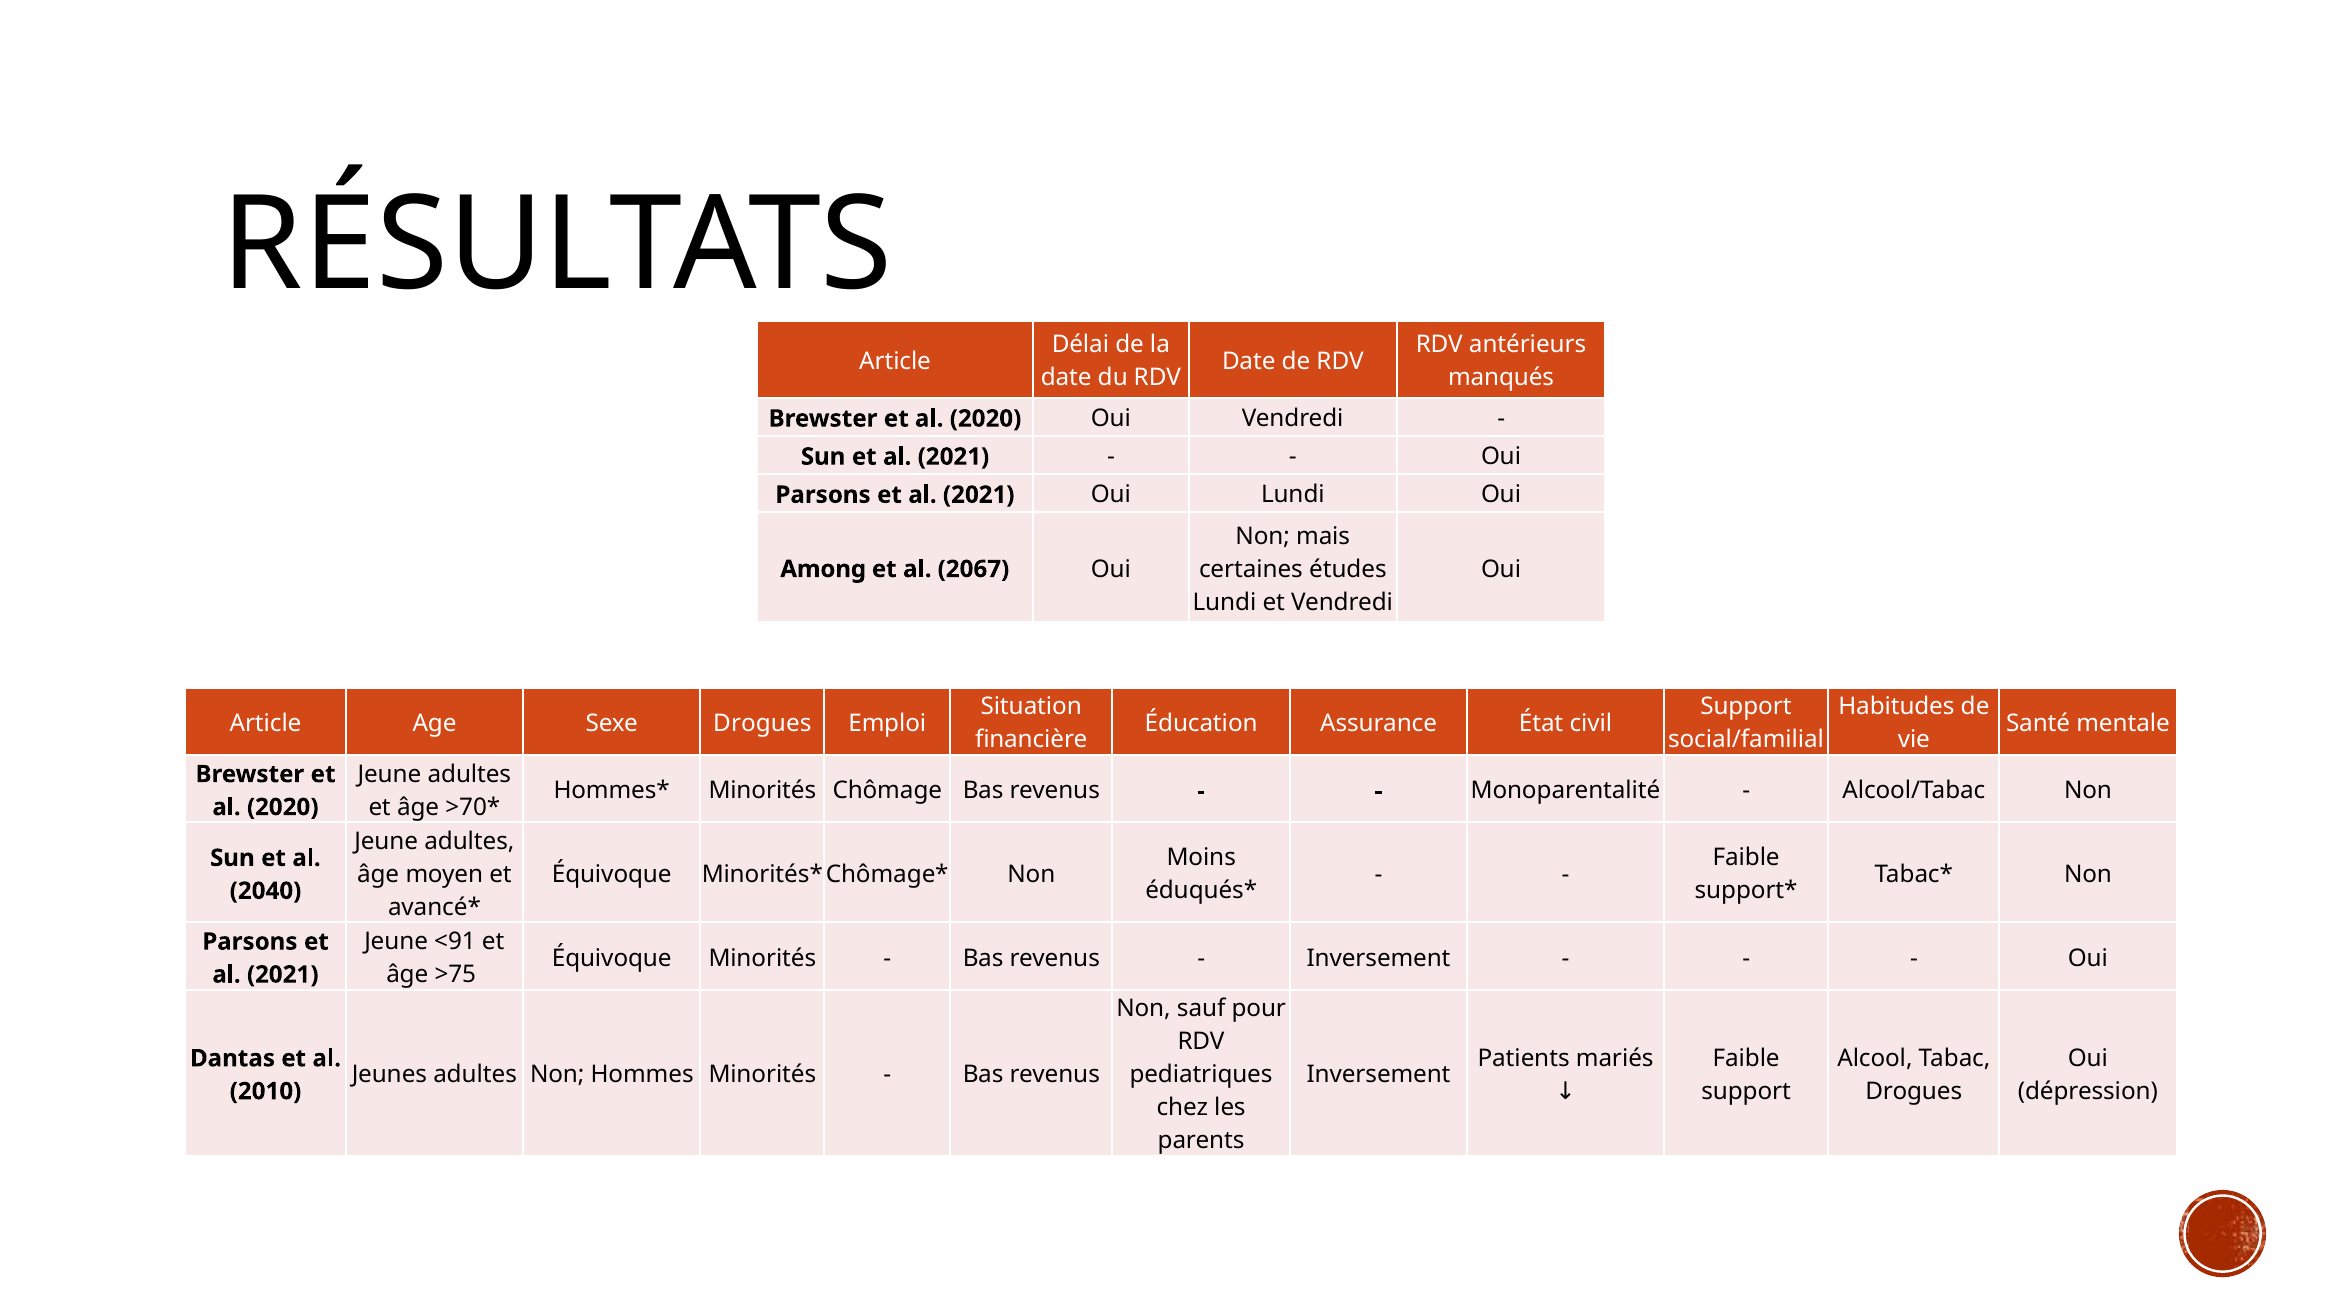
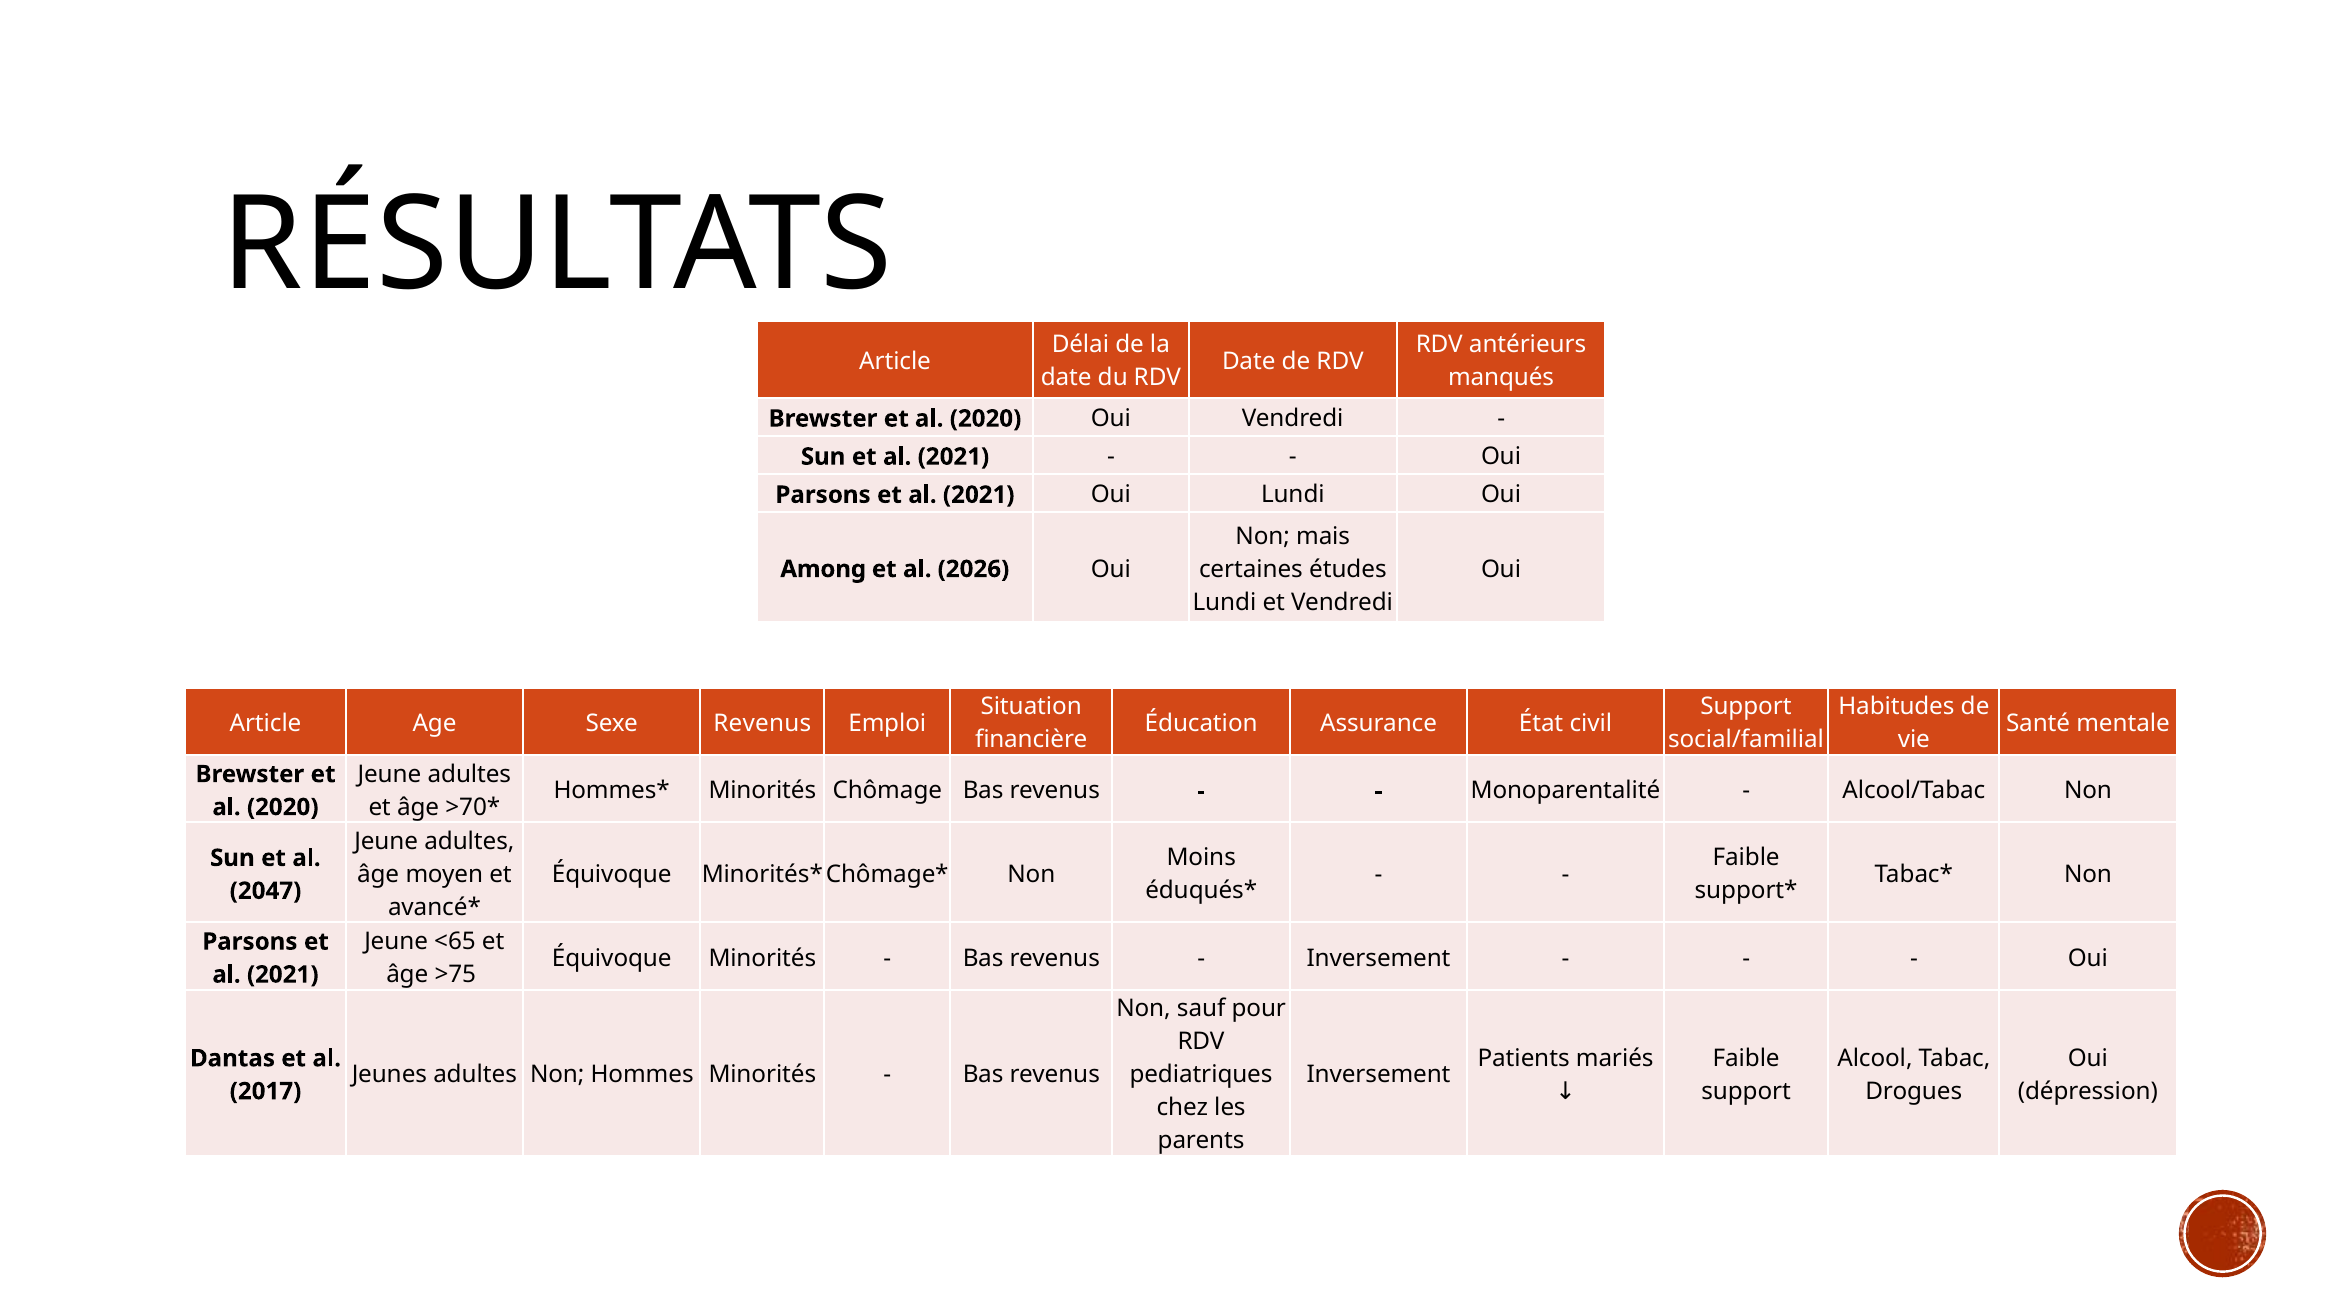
2067: 2067 -> 2026
Sexe Drogues: Drogues -> Revenus
2040: 2040 -> 2047
<91: <91 -> <65
2010: 2010 -> 2017
